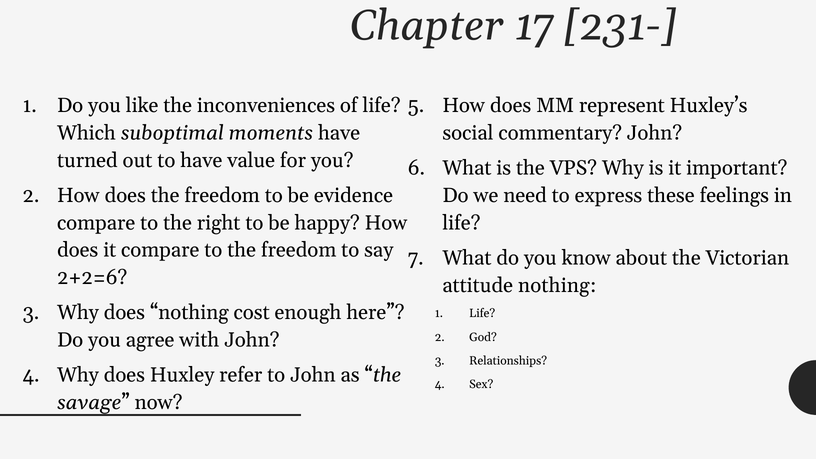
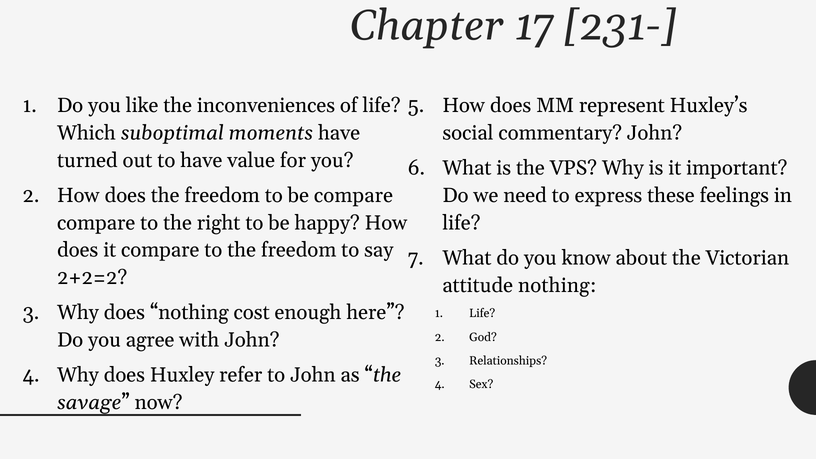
be evidence: evidence -> compare
2+2=6: 2+2=6 -> 2+2=2
